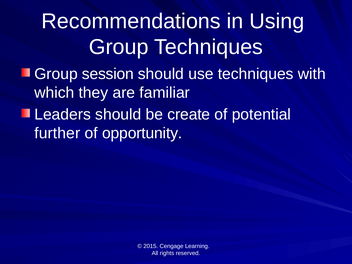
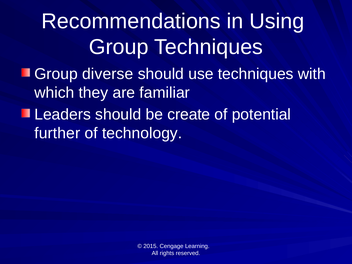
session: session -> diverse
opportunity: opportunity -> technology
